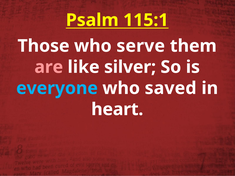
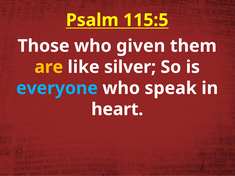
115:1: 115:1 -> 115:5
serve: serve -> given
are colour: pink -> yellow
saved: saved -> speak
